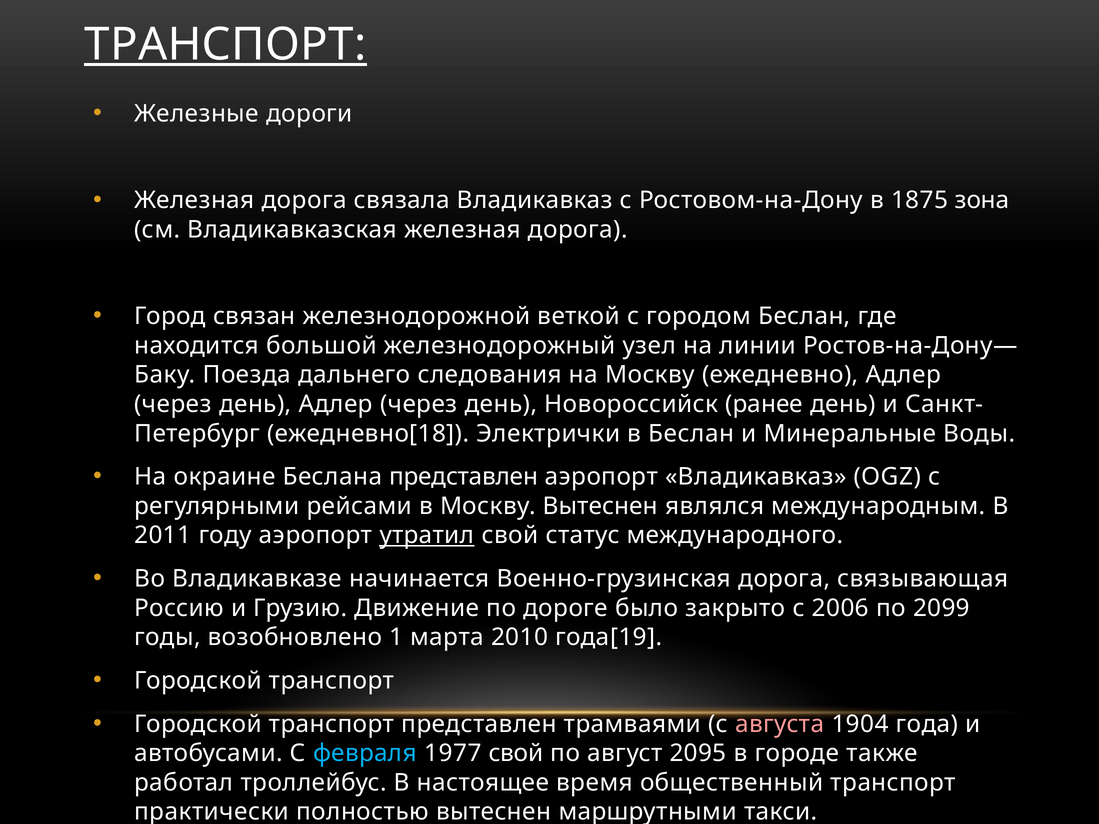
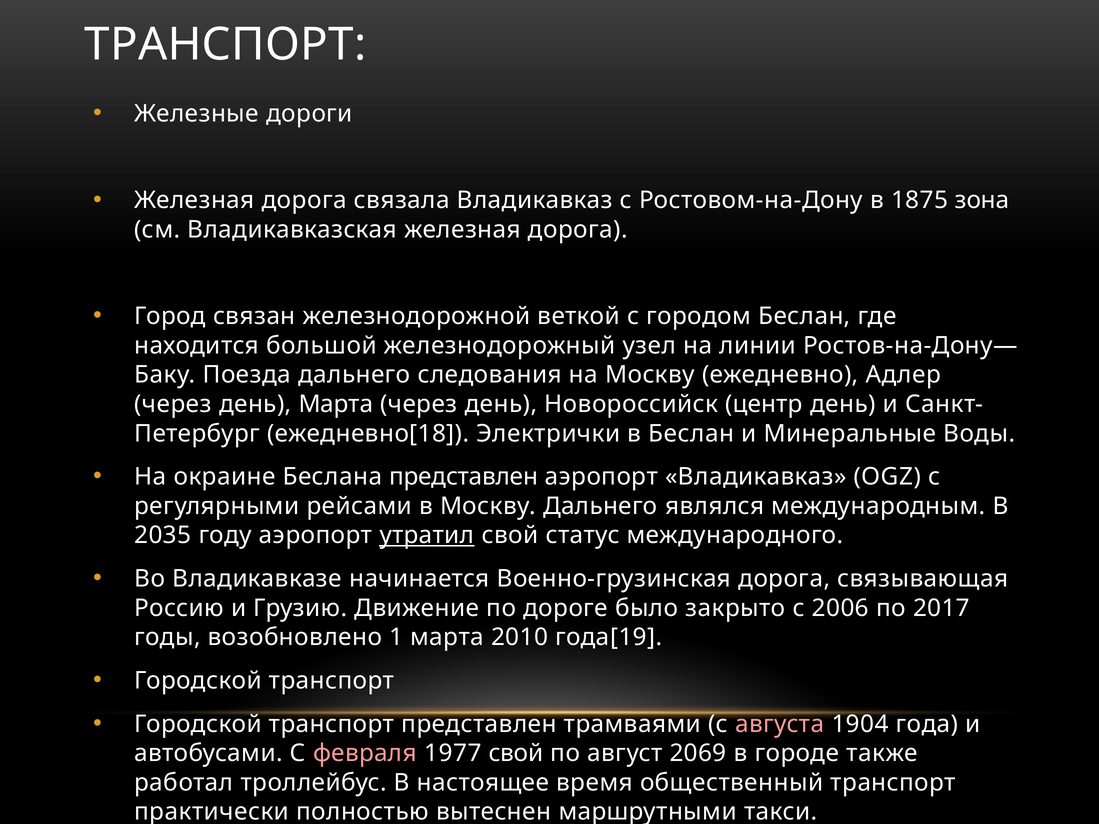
ТРАНСПОРТ at (225, 45) underline: present -> none
день Адлер: Адлер -> Марта
ранее: ранее -> центр
Москву Вытеснен: Вытеснен -> Дальнего
2011: 2011 -> 2035
2099: 2099 -> 2017
февраля colour: light blue -> pink
2095: 2095 -> 2069
